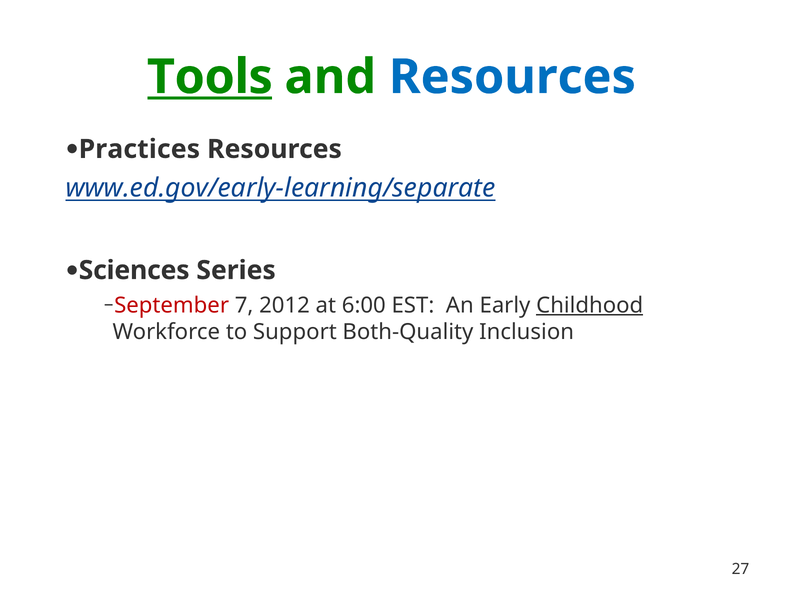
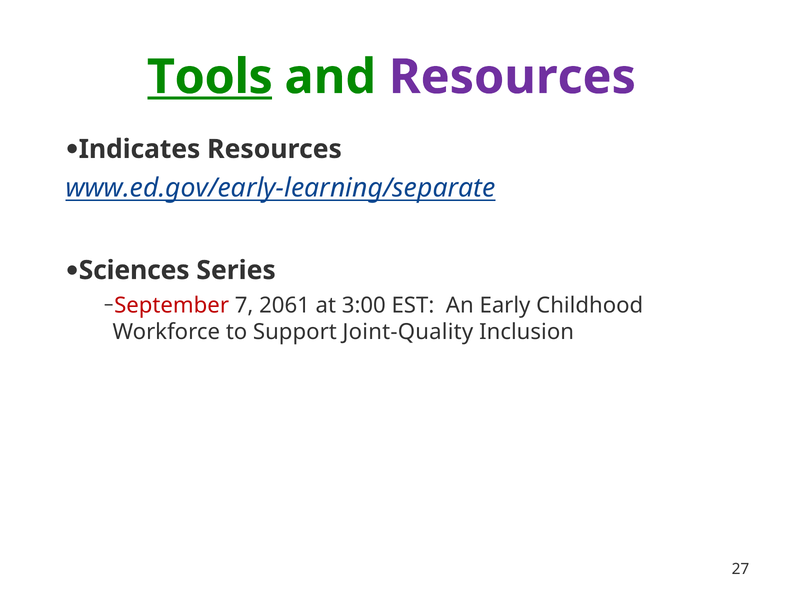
Resources at (512, 77) colour: blue -> purple
Practices: Practices -> Indicates
2012: 2012 -> 2061
6:00: 6:00 -> 3:00
Childhood underline: present -> none
Both-Quality: Both-Quality -> Joint-Quality
